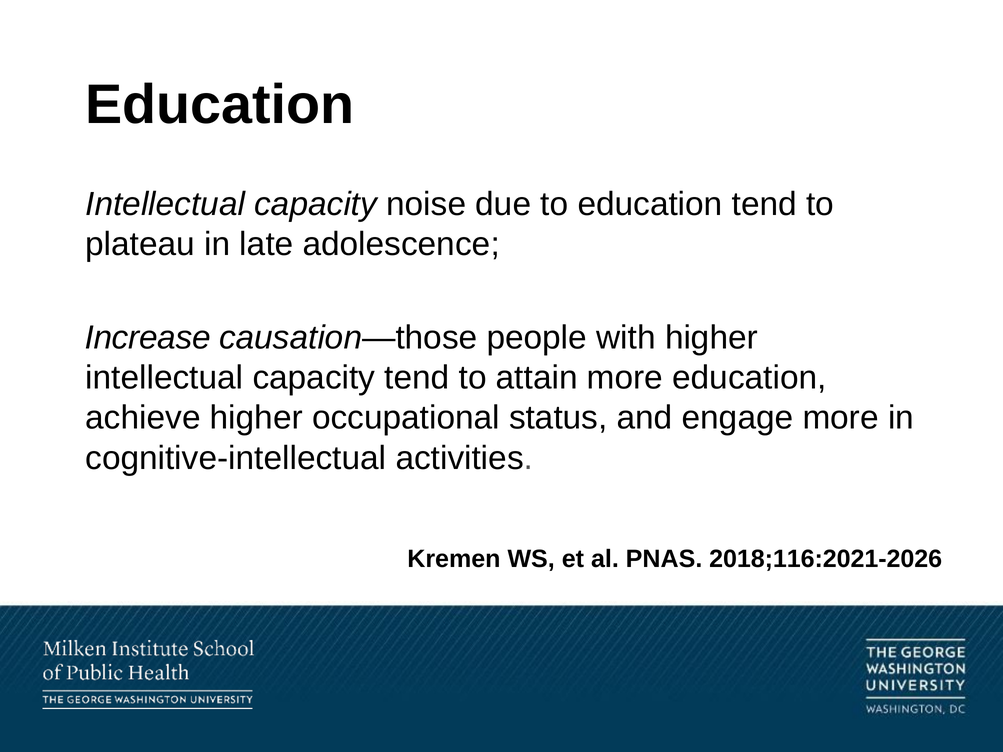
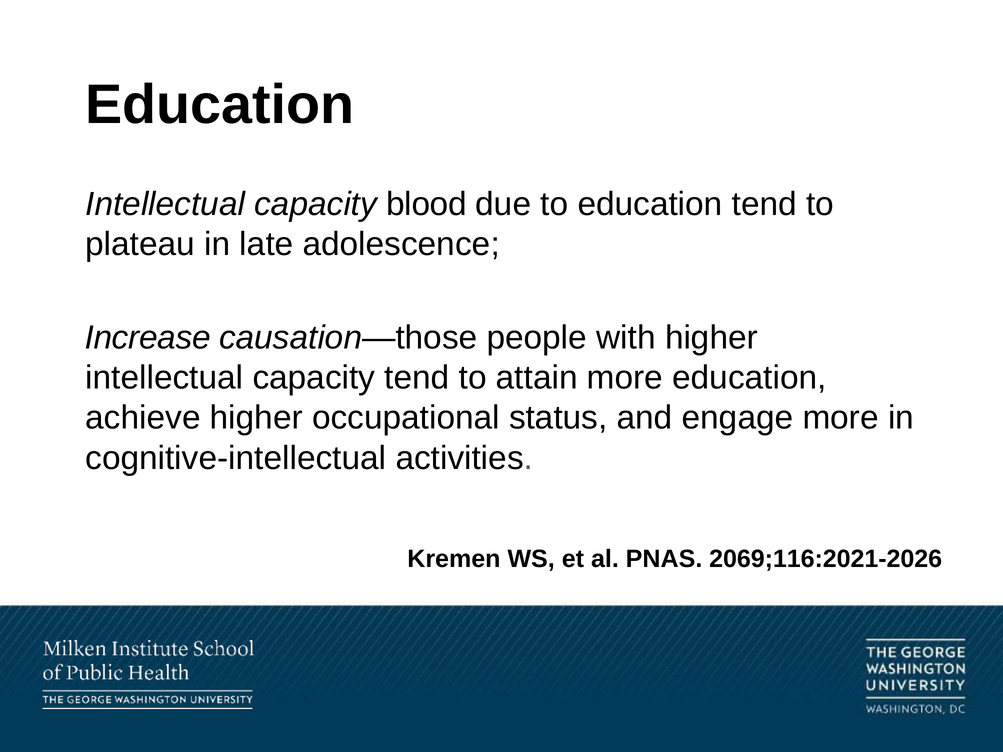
noise: noise -> blood
2018;116:2021-2026: 2018;116:2021-2026 -> 2069;116:2021-2026
